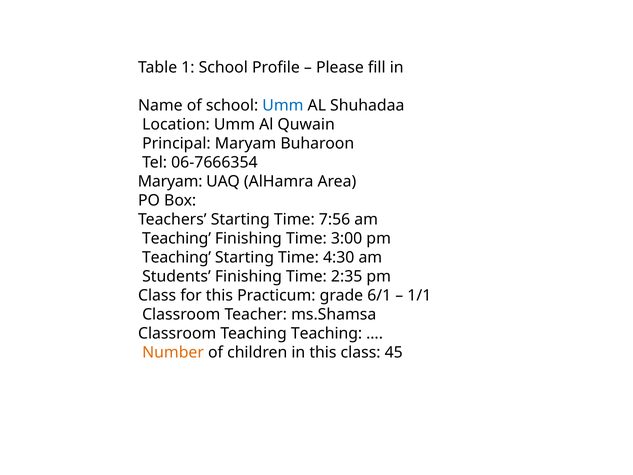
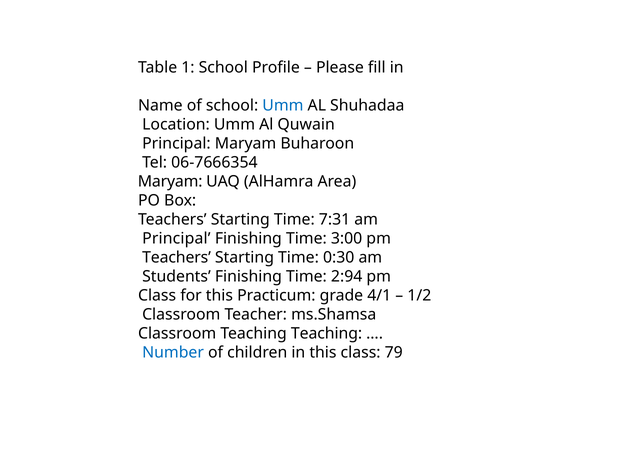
7:56: 7:56 -> 7:31
Teaching at (177, 238): Teaching -> Principal
Teaching at (177, 257): Teaching -> Teachers
4:30: 4:30 -> 0:30
2:35: 2:35 -> 2:94
6/1: 6/1 -> 4/1
1/1: 1/1 -> 1/2
Number colour: orange -> blue
45: 45 -> 79
